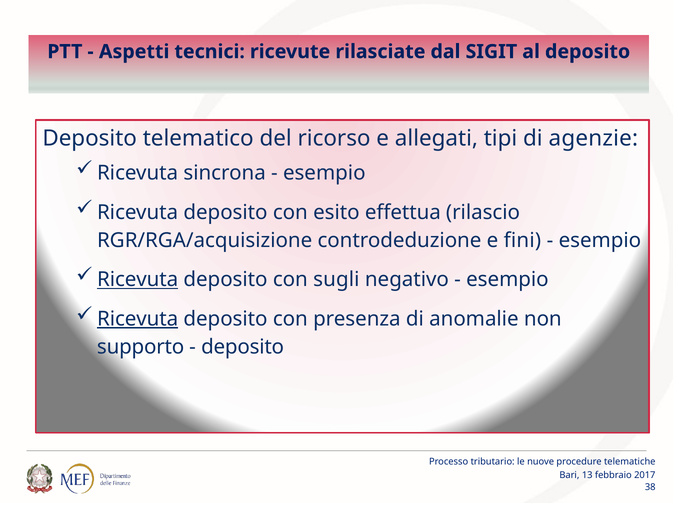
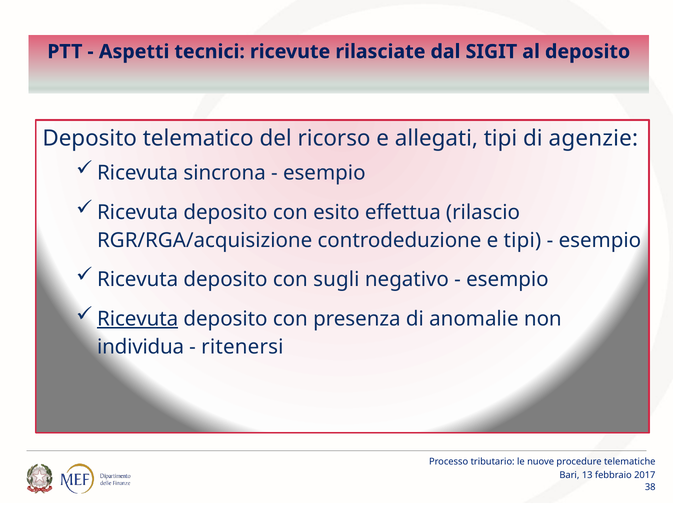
e fini: fini -> tipi
Ricevuta at (138, 279) underline: present -> none
supporto: supporto -> individua
deposito at (243, 347): deposito -> ritenersi
